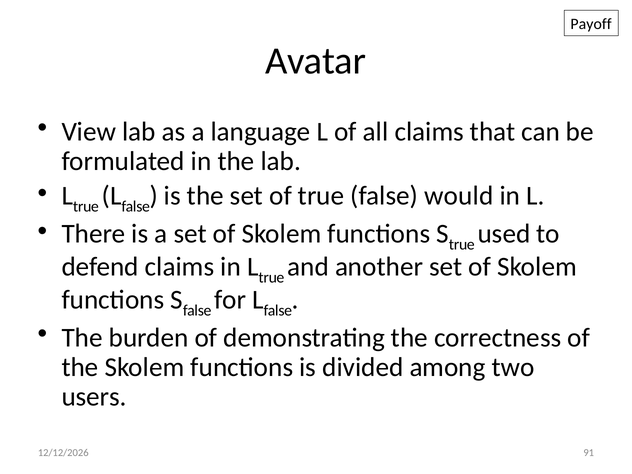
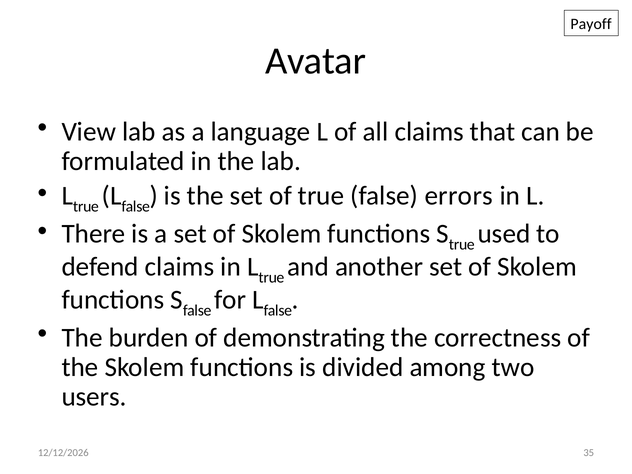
would: would -> errors
91: 91 -> 35
